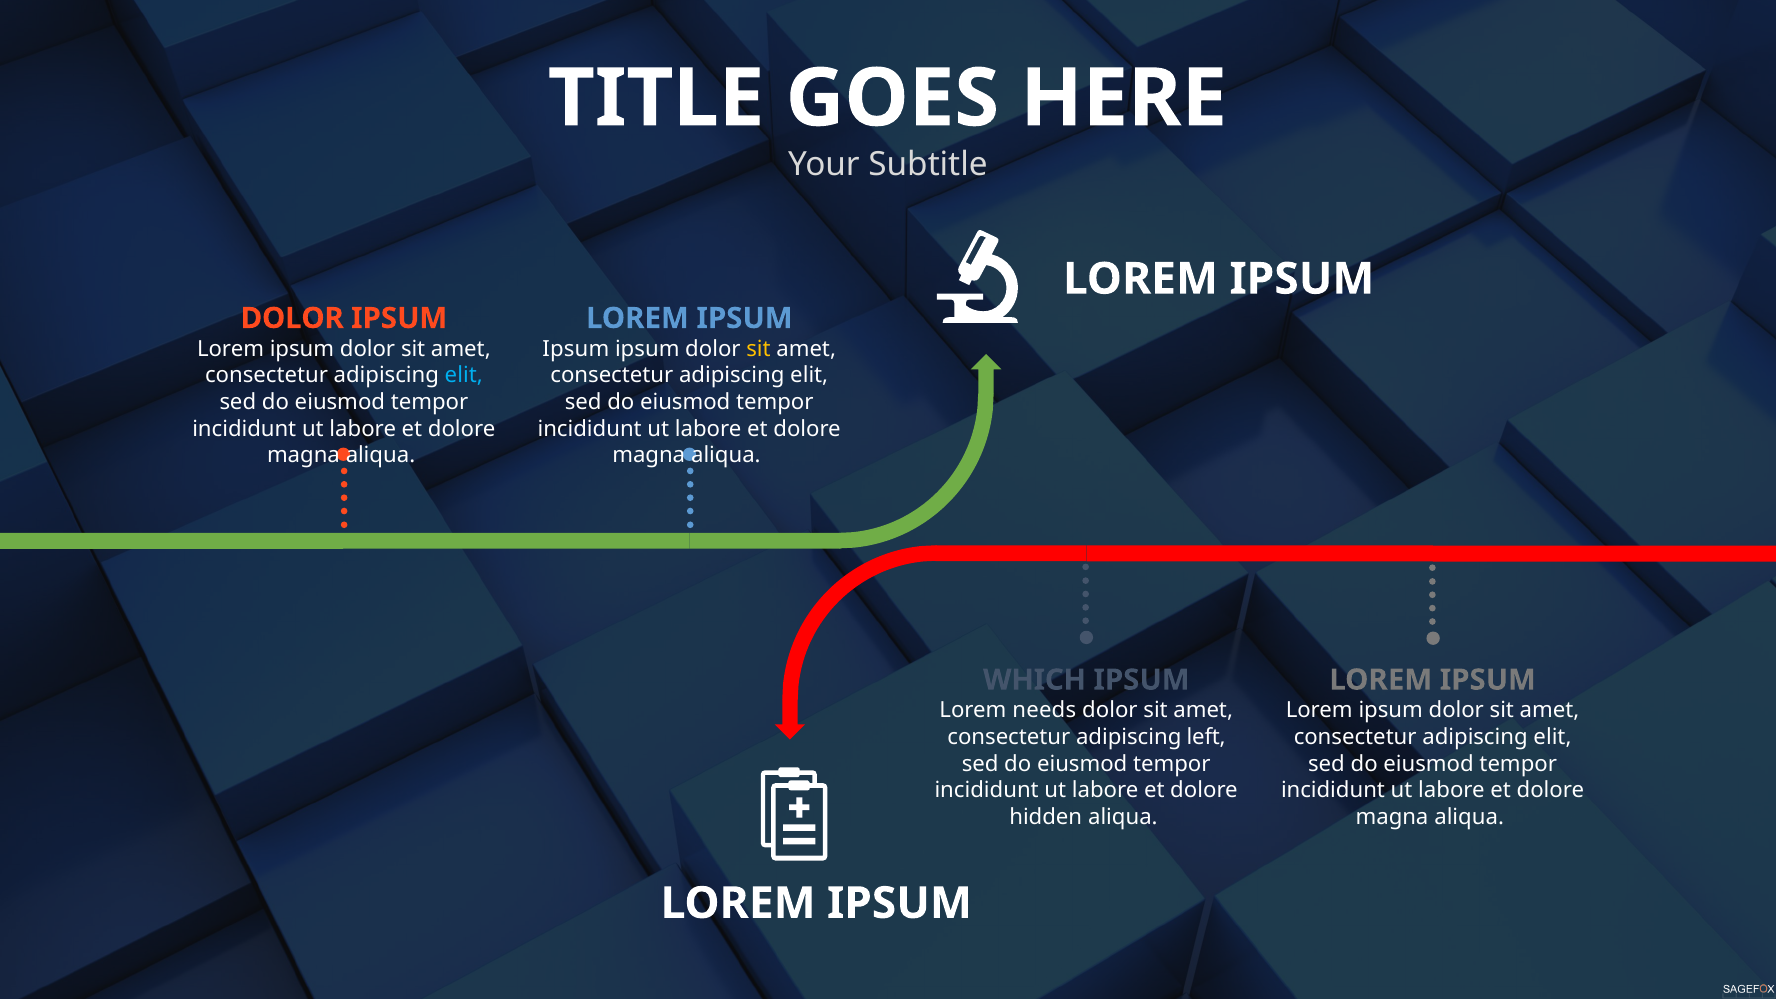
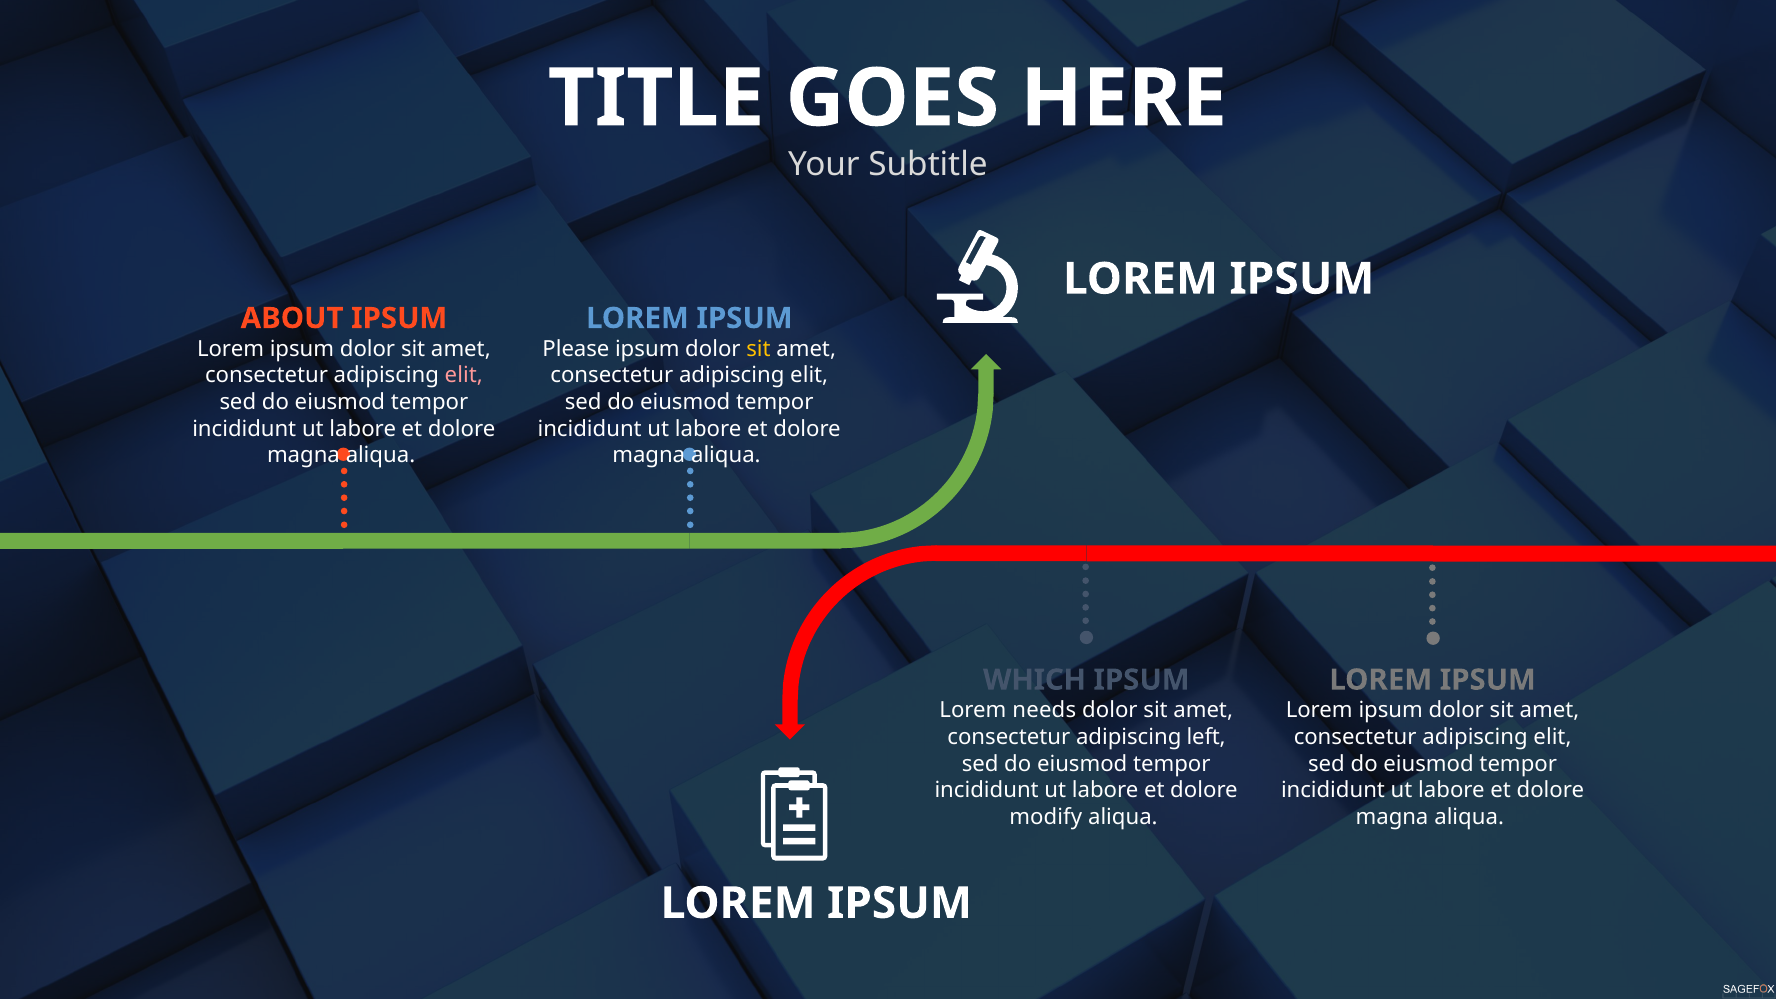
DOLOR at (292, 318): DOLOR -> ABOUT
Ipsum at (576, 349): Ipsum -> Please
elit at (464, 375) colour: light blue -> pink
hidden: hidden -> modify
